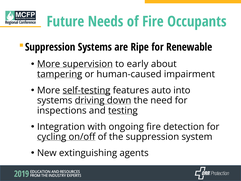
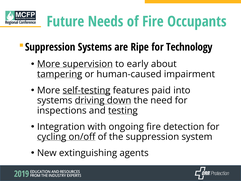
Renewable: Renewable -> Technology
auto: auto -> paid
